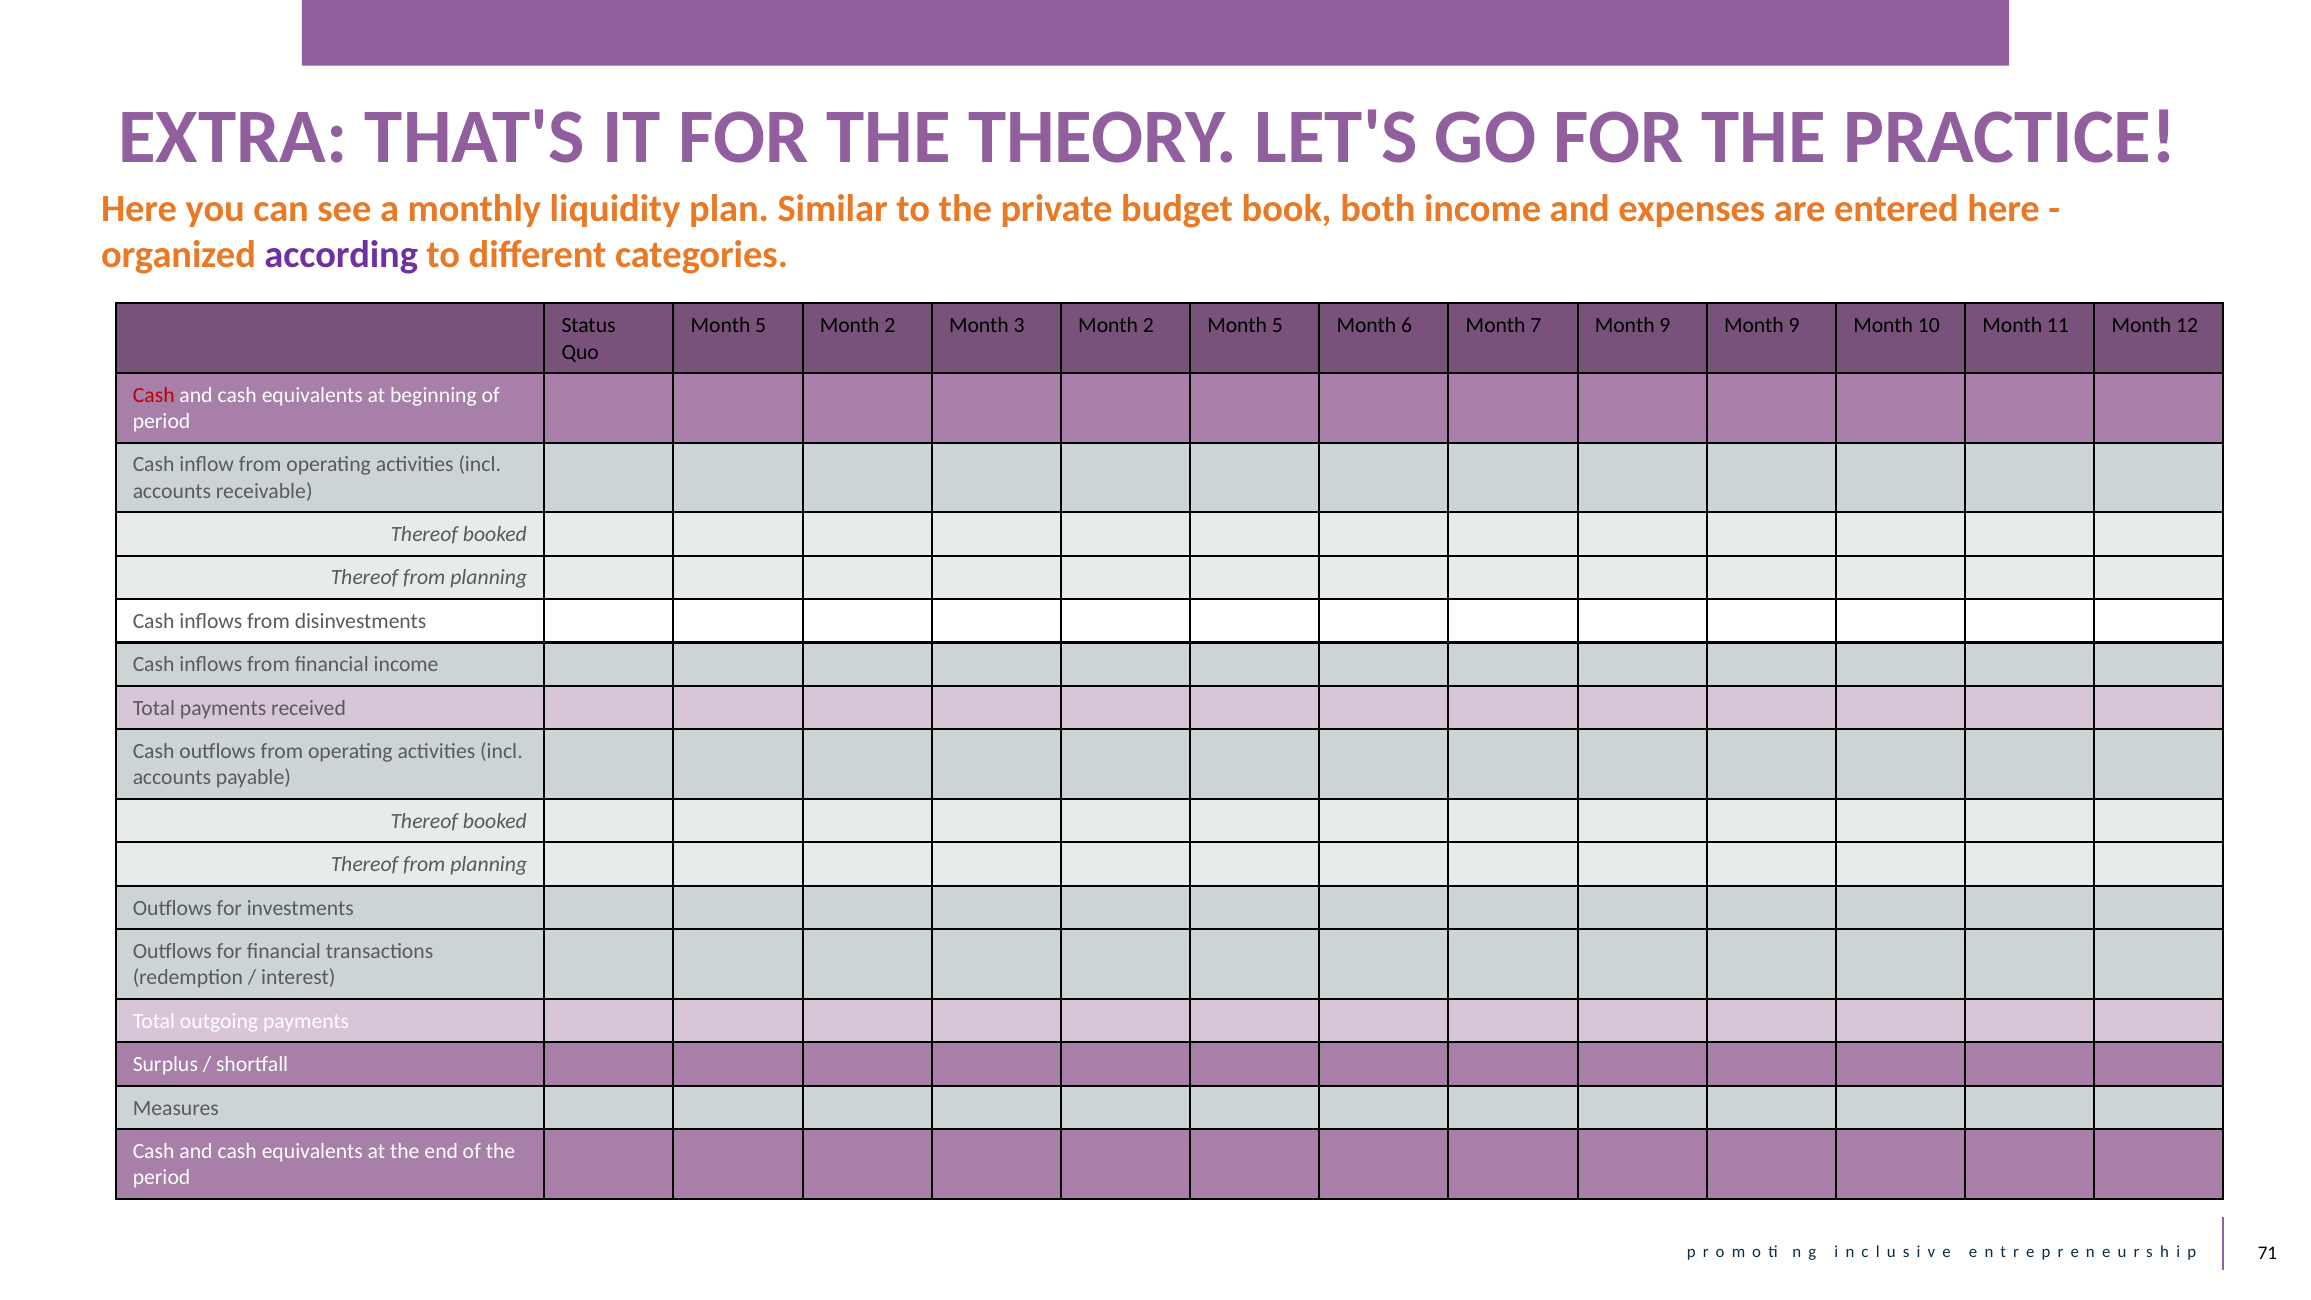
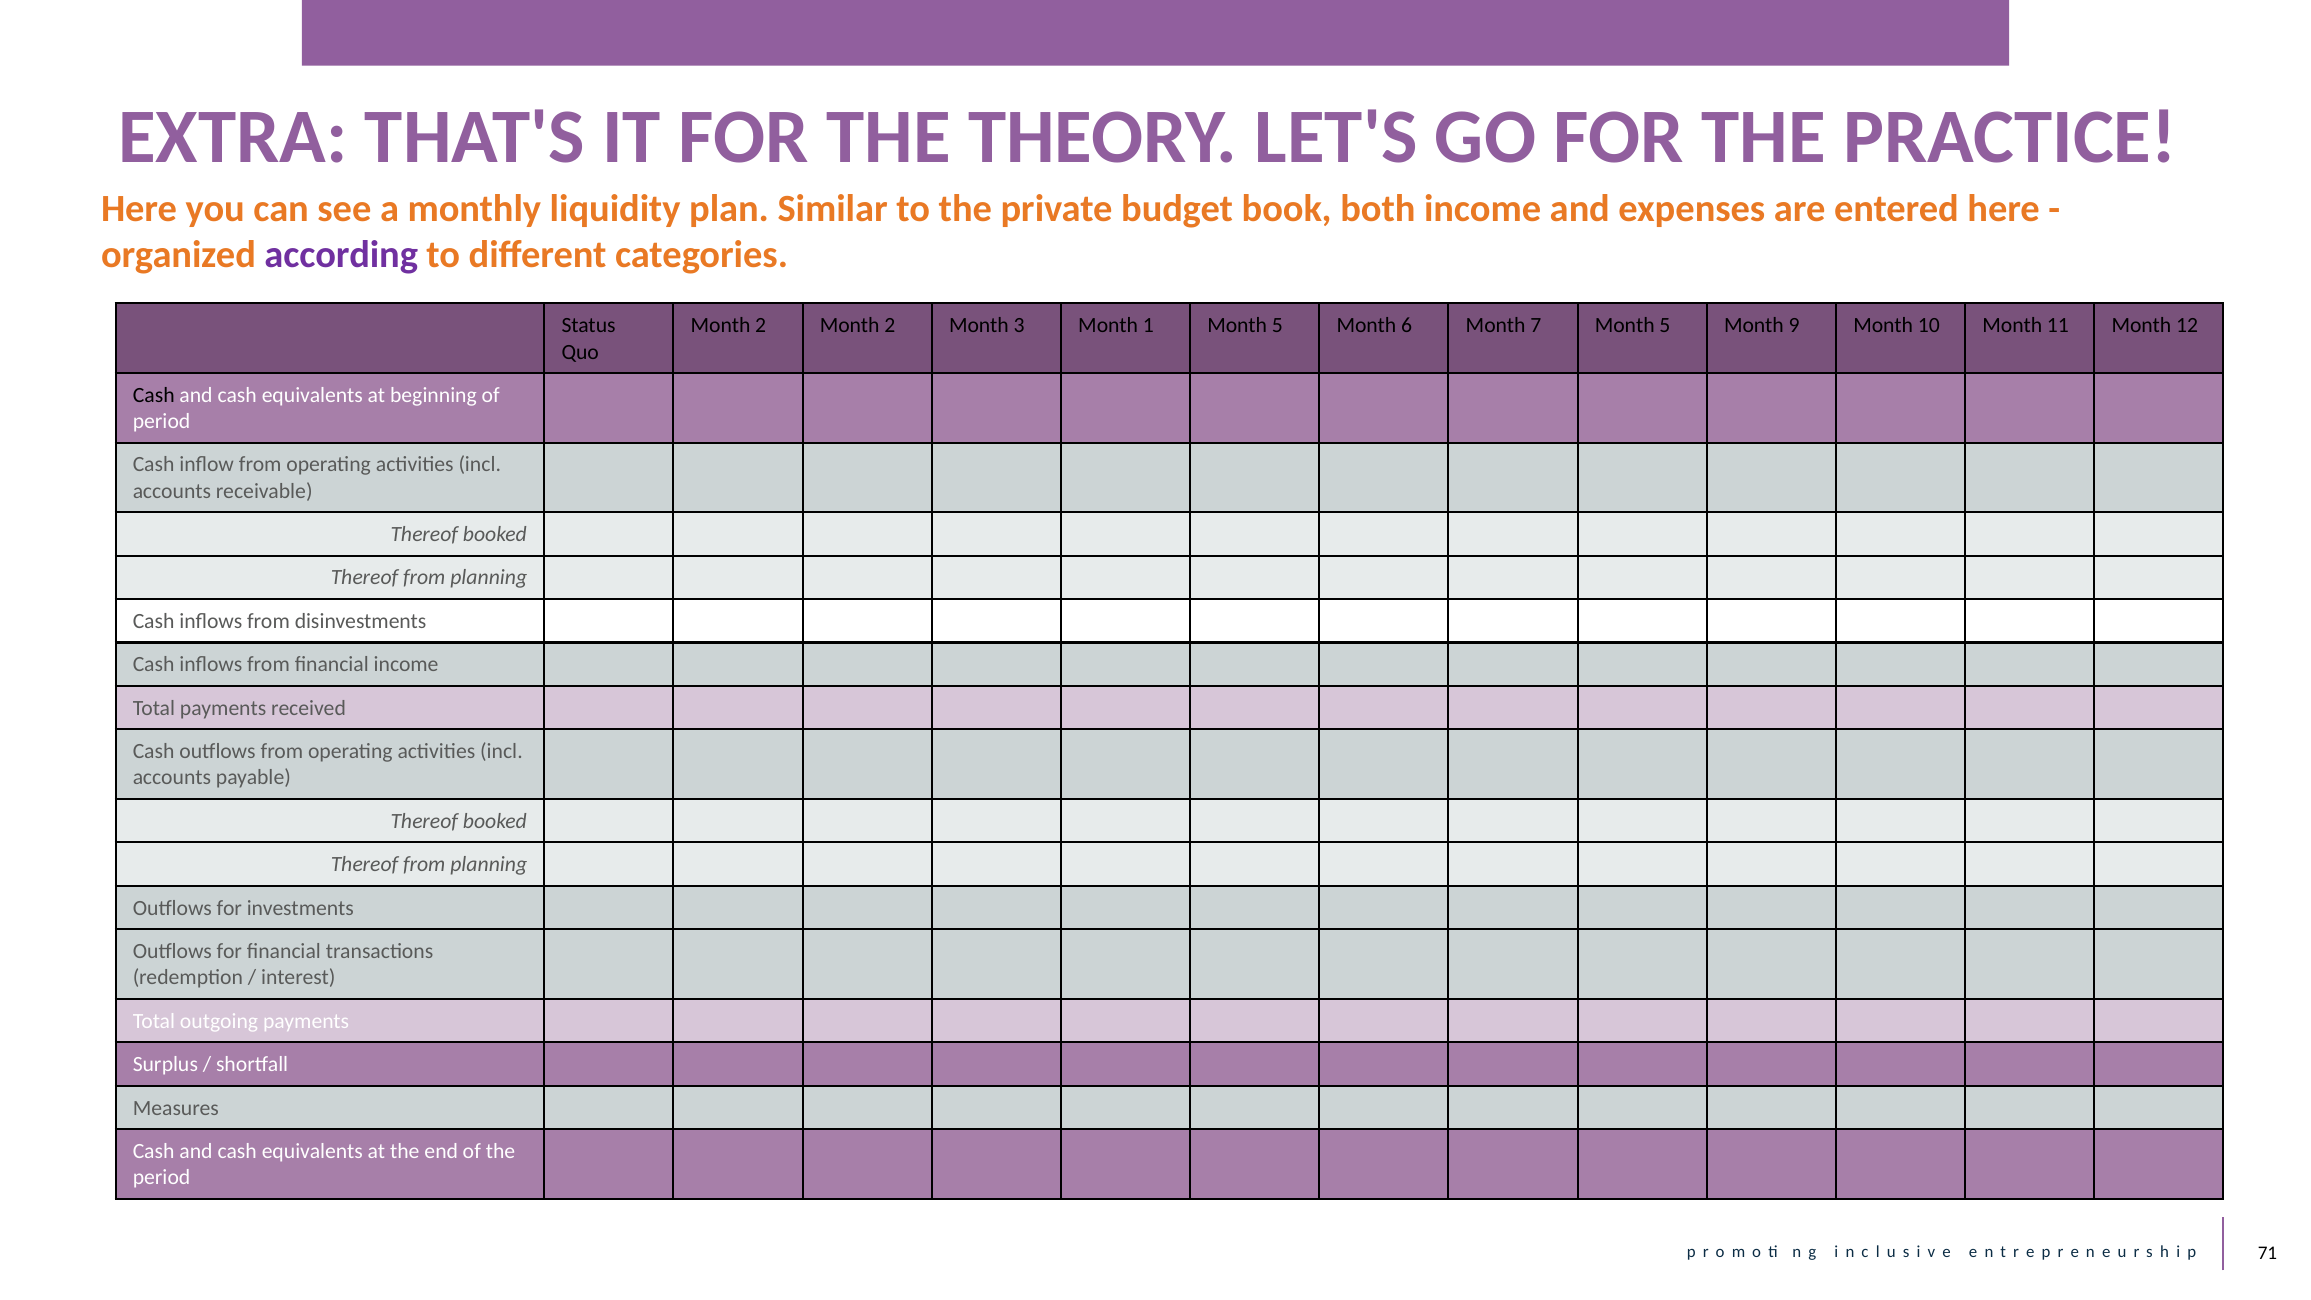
5 at (761, 325): 5 -> 2
3 Month 2: 2 -> 1
7 Month 9: 9 -> 5
Cash at (154, 395) colour: red -> black
